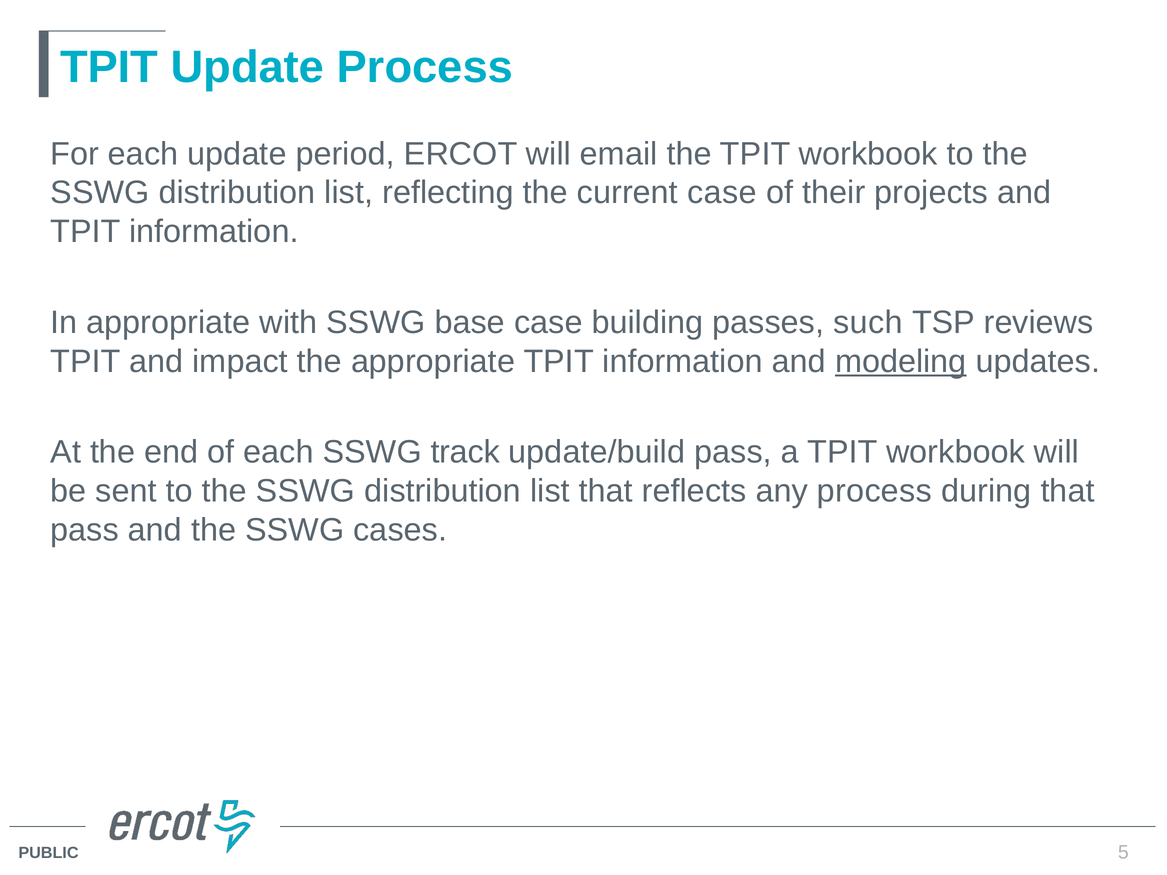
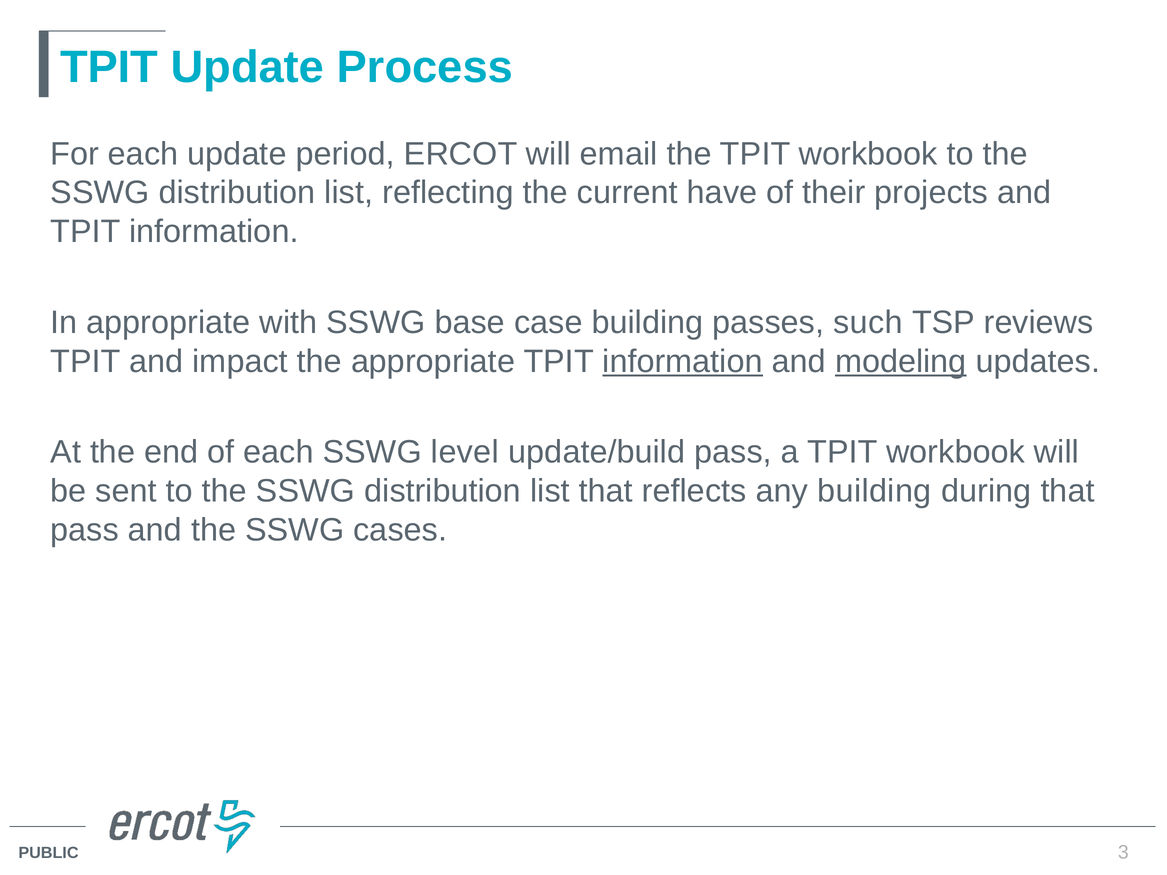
current case: case -> have
information at (683, 361) underline: none -> present
track: track -> level
any process: process -> building
5: 5 -> 3
